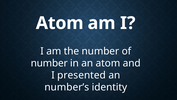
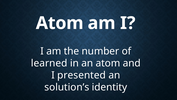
number at (49, 63): number -> learned
number’s: number’s -> solution’s
